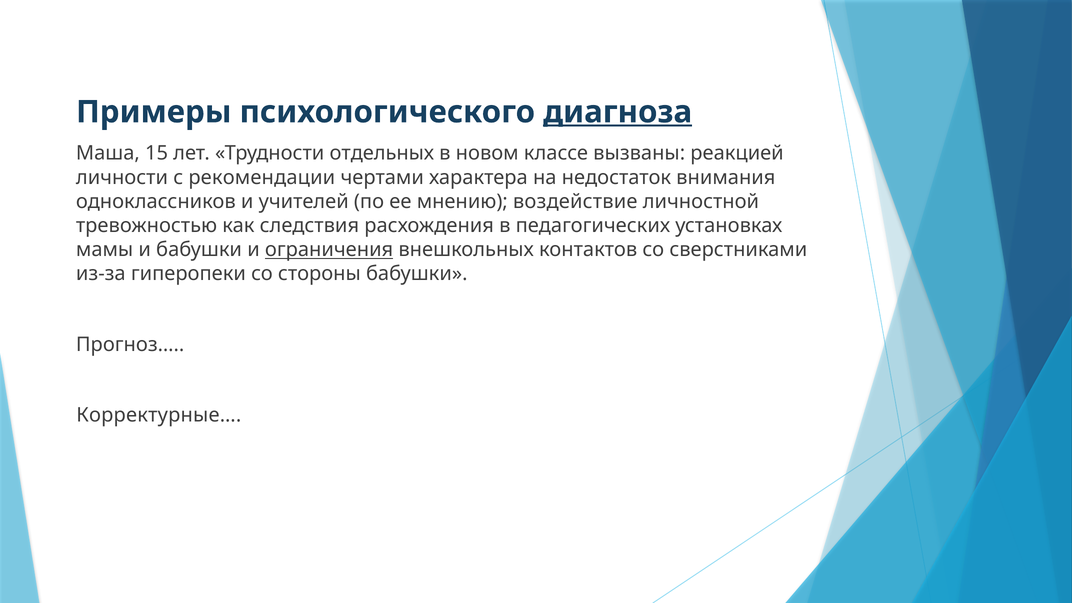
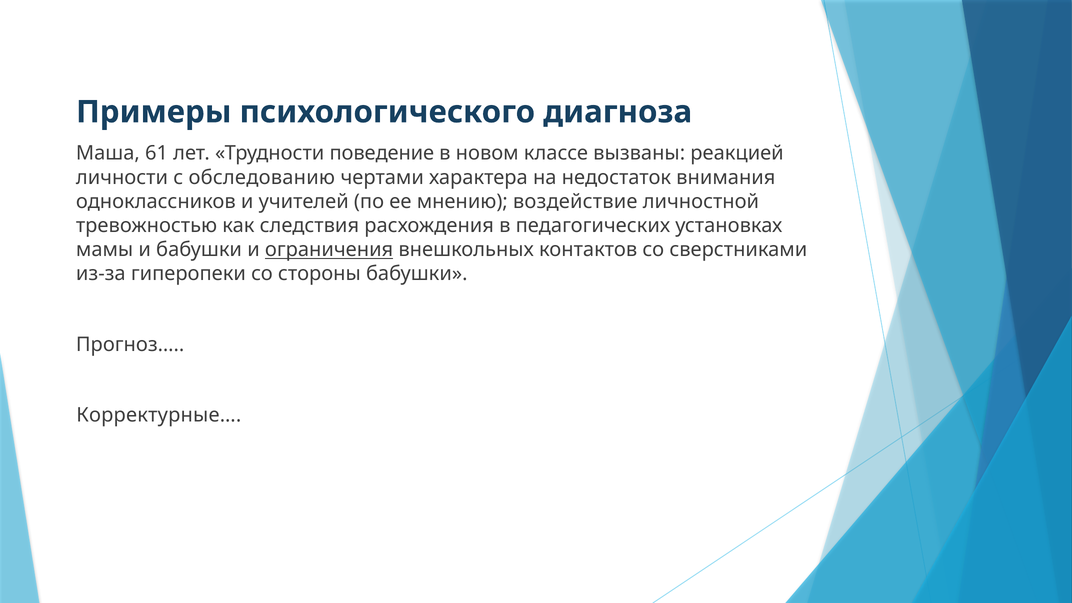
диагноза underline: present -> none
15: 15 -> 61
отдельных: отдельных -> поведение
рекомендации: рекомендации -> обследованию
